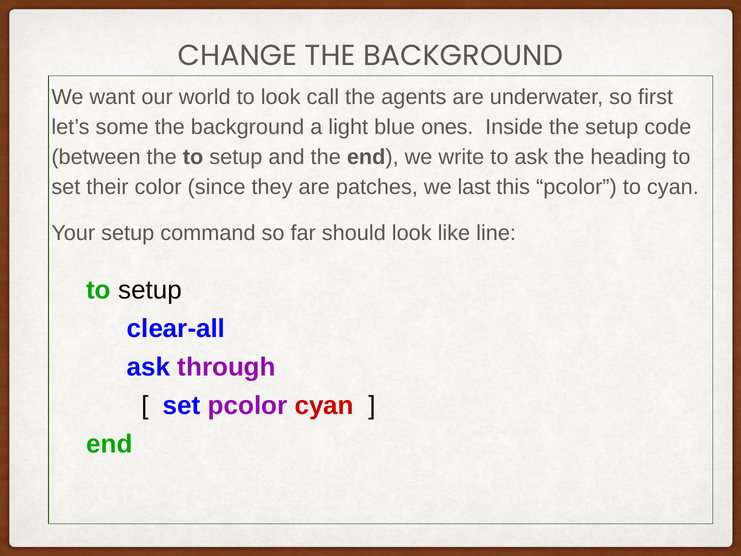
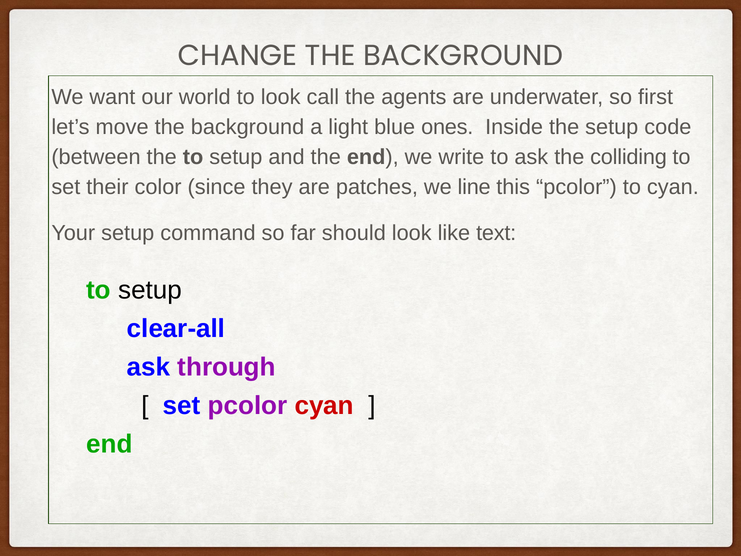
some: some -> move
heading: heading -> colliding
last: last -> line
line: line -> text
